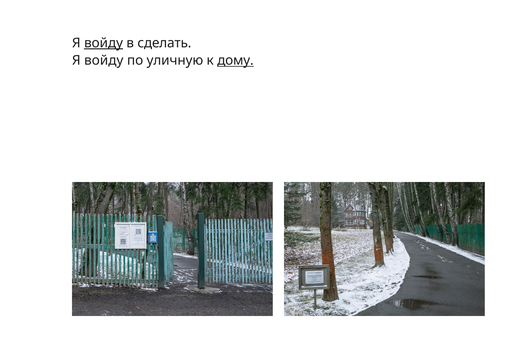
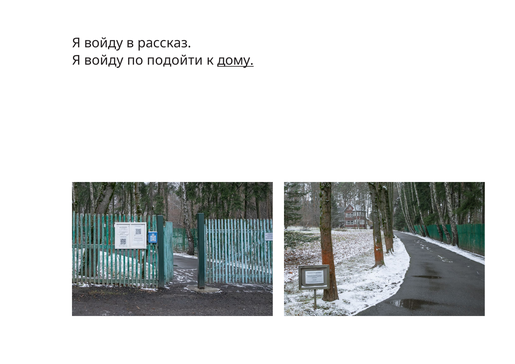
войду at (104, 43) underline: present -> none
сделать: сделать -> рассказ
уличную: уличную -> подойти
